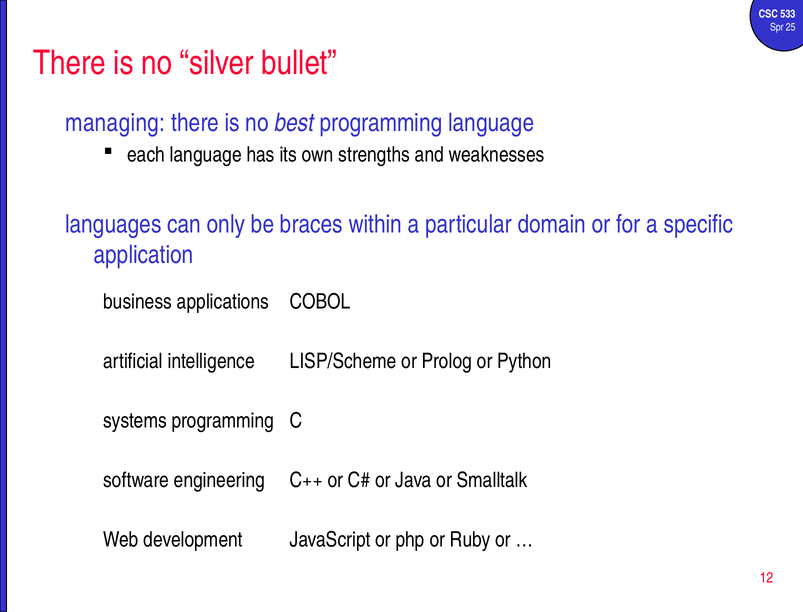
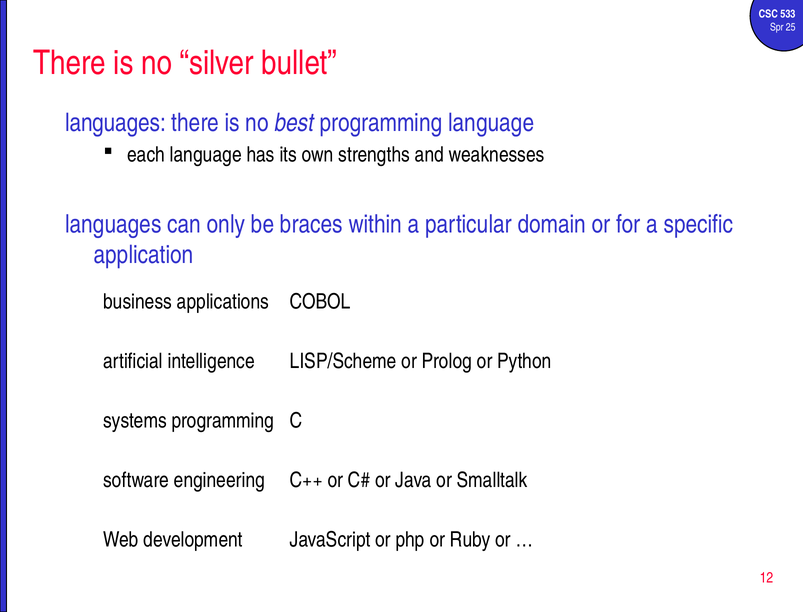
managing at (115, 123): managing -> languages
